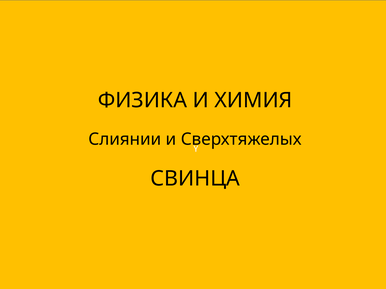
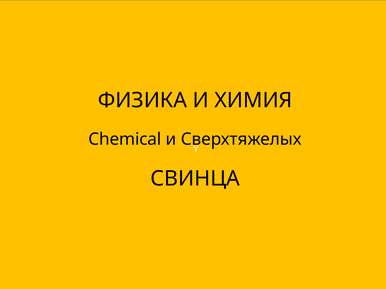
Слиянии: Слиянии -> Chemical
